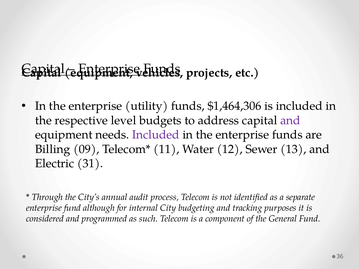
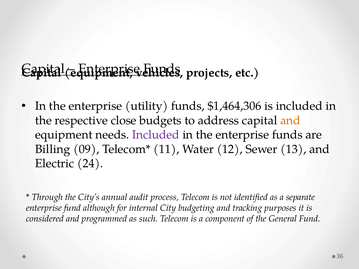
level: level -> close
and at (290, 120) colour: purple -> orange
31: 31 -> 24
